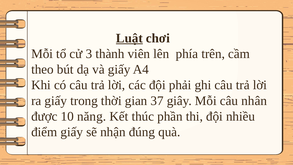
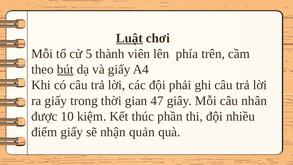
3: 3 -> 5
bút underline: none -> present
37: 37 -> 47
năng: năng -> kiệm
đúng: đúng -> quản
